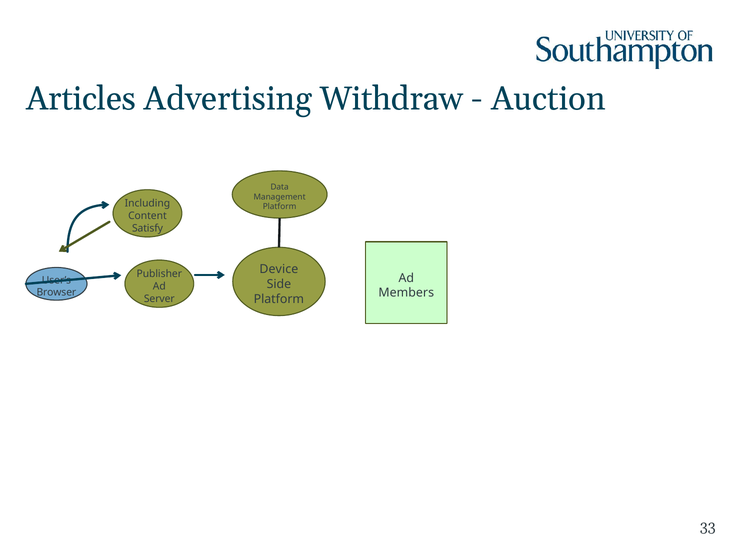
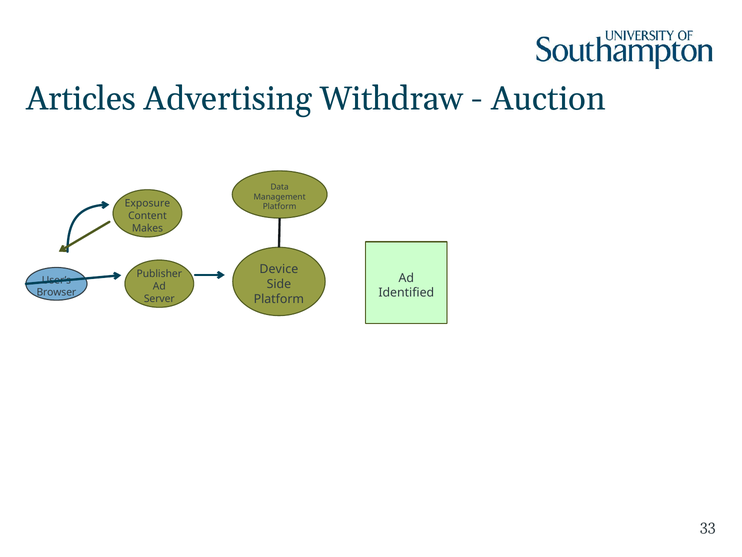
Including: Including -> Exposure
Satisfy: Satisfy -> Makes
Members: Members -> Identified
